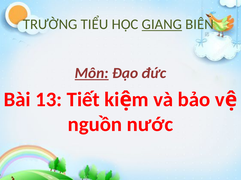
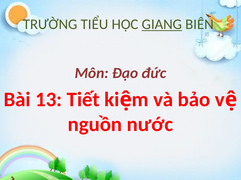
Môn underline: present -> none
